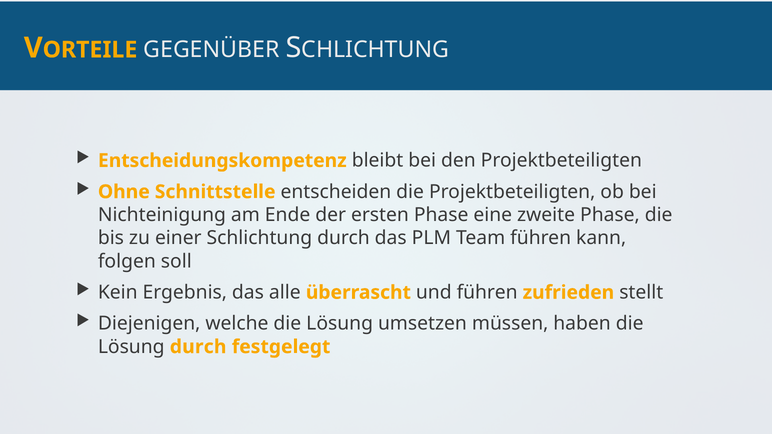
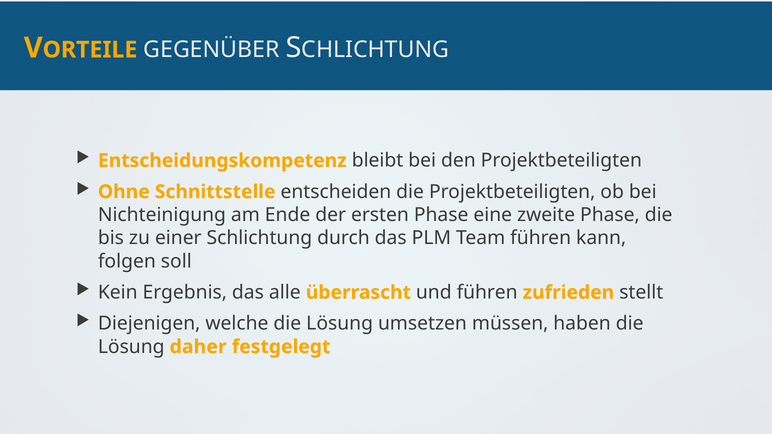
Lösung durch: durch -> daher
